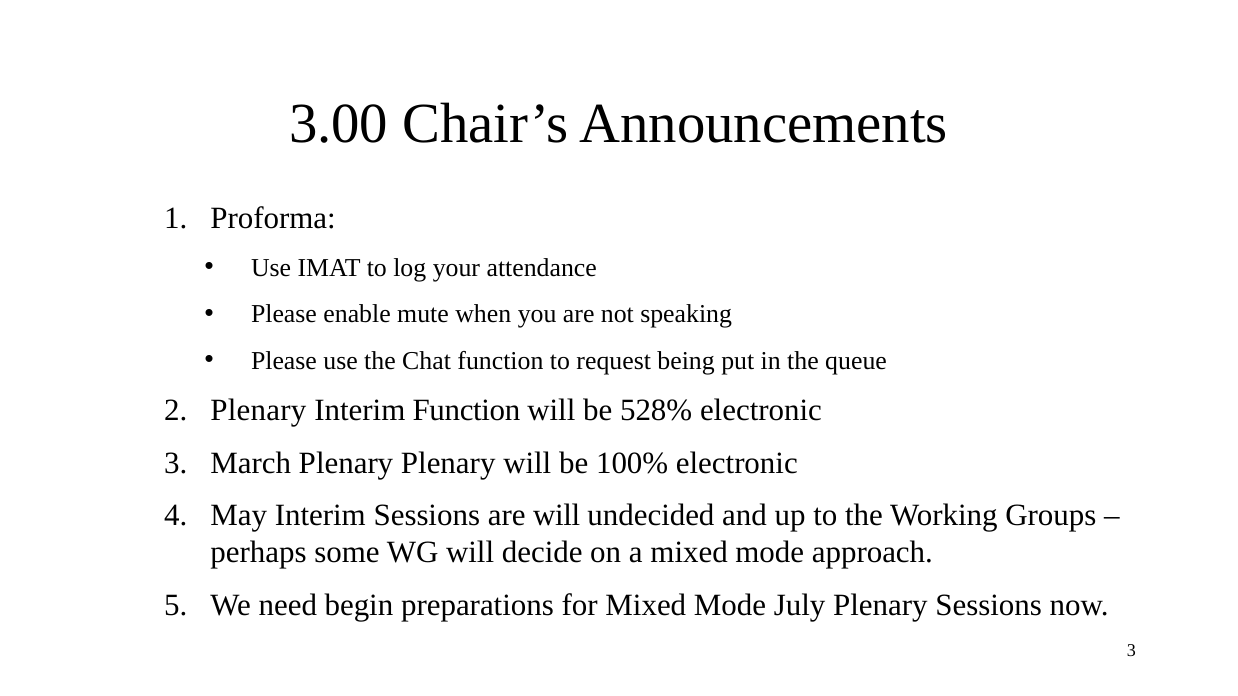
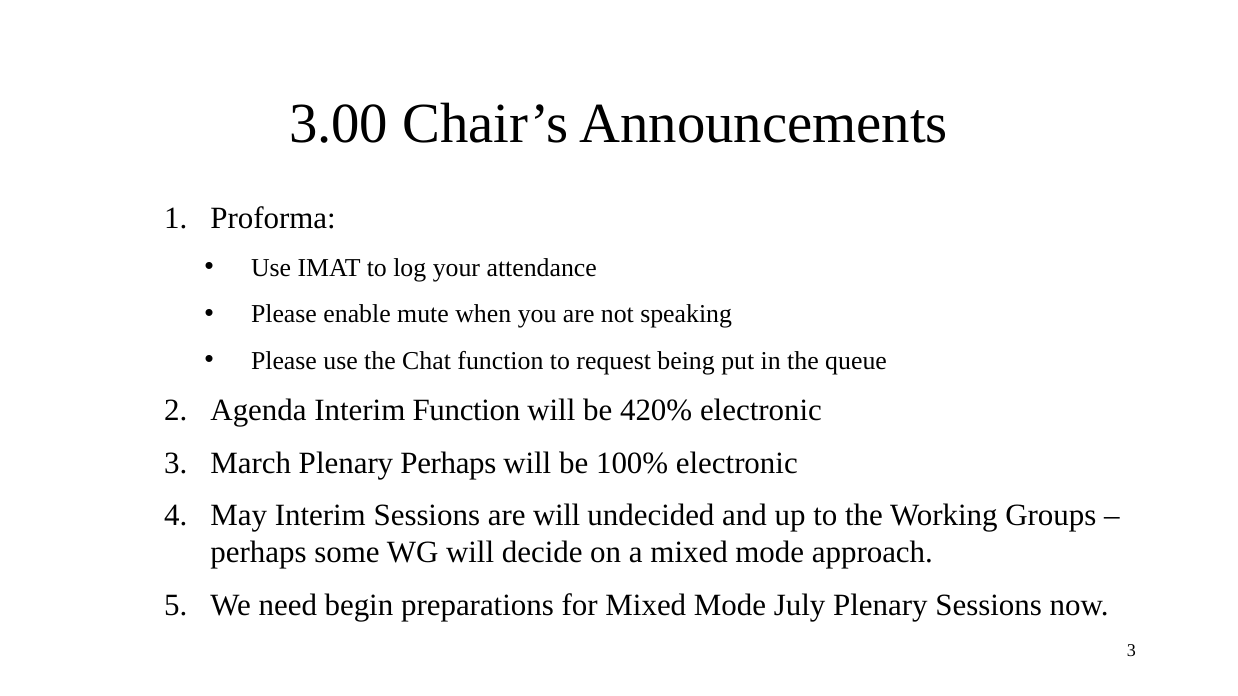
Plenary at (258, 411): Plenary -> Agenda
528%: 528% -> 420%
Plenary Plenary: Plenary -> Perhaps
